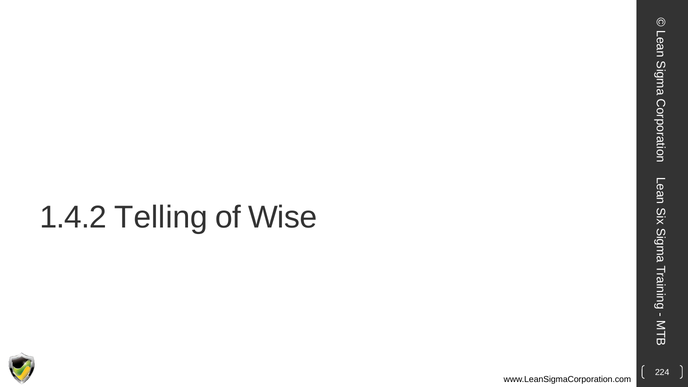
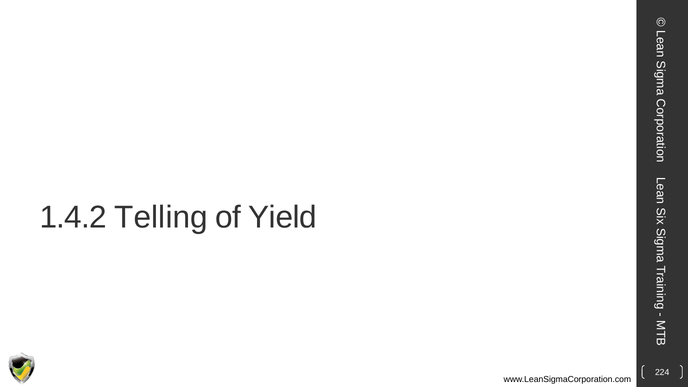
Wise: Wise -> Yield
